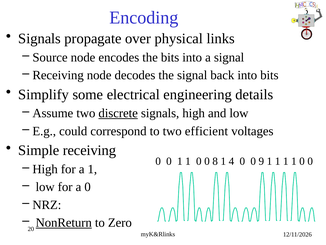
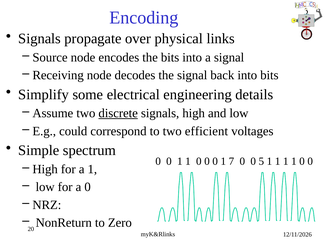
Simple receiving: receiving -> spectrum
0 0 8: 8 -> 0
4: 4 -> 7
9: 9 -> 5
NonReturn underline: present -> none
